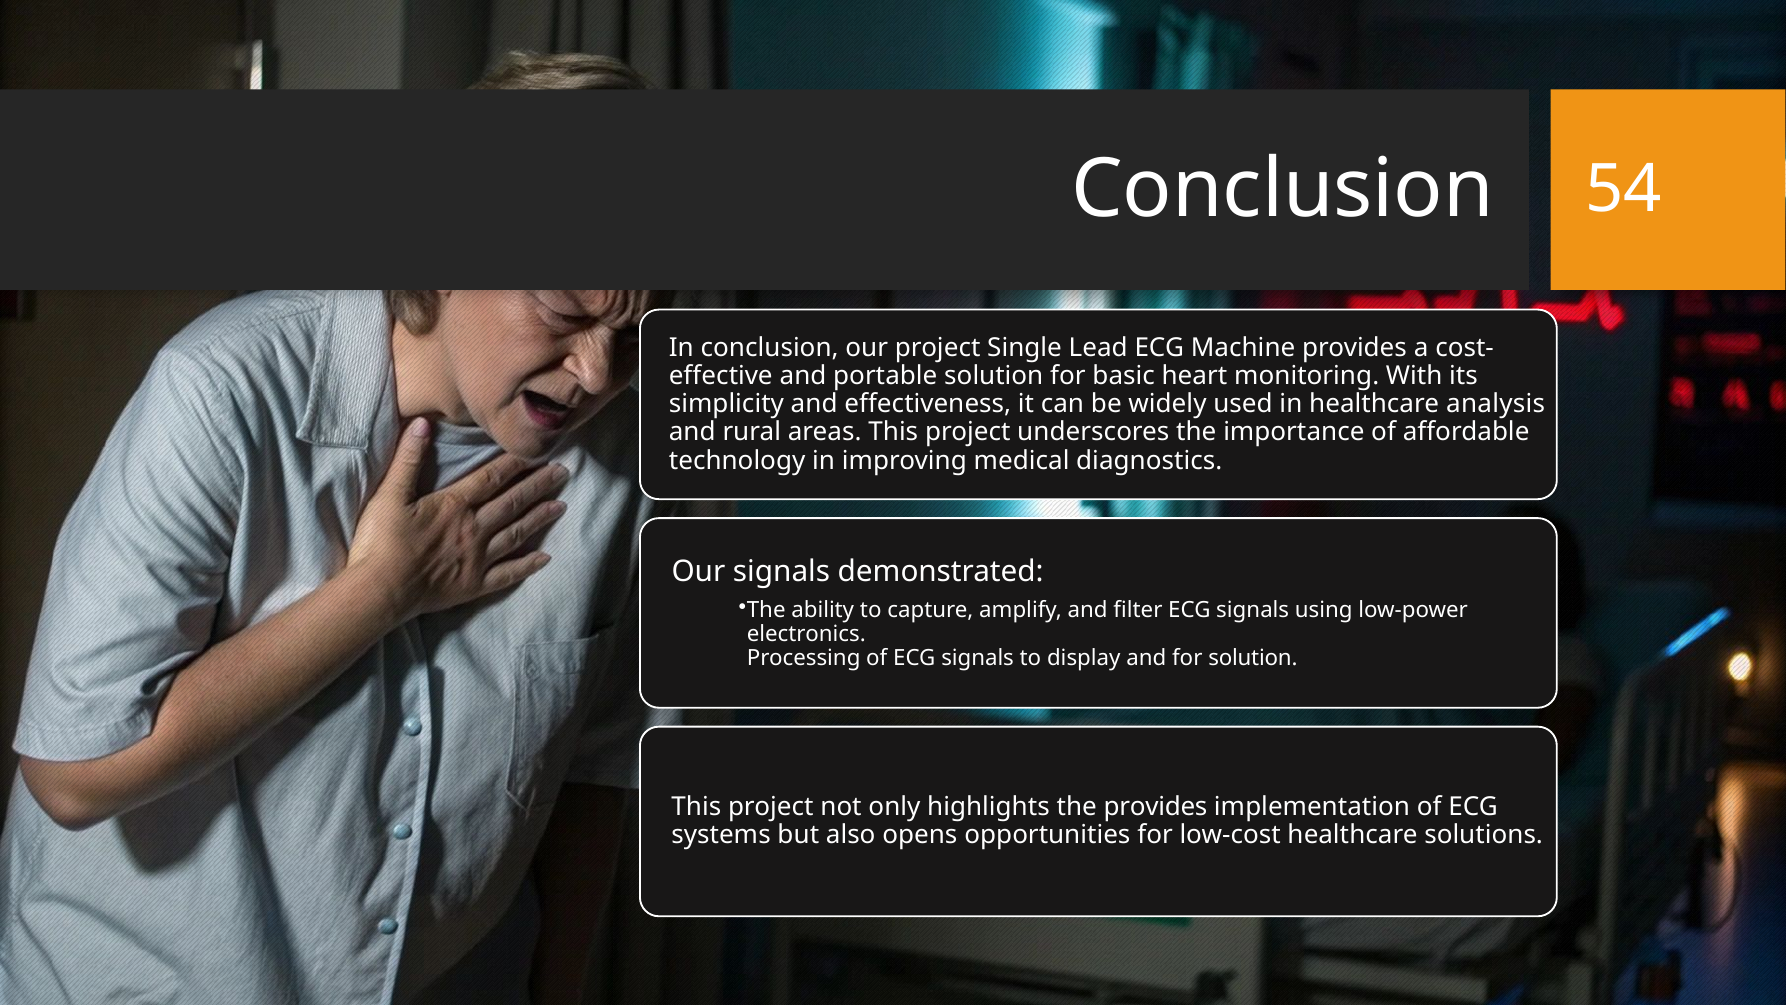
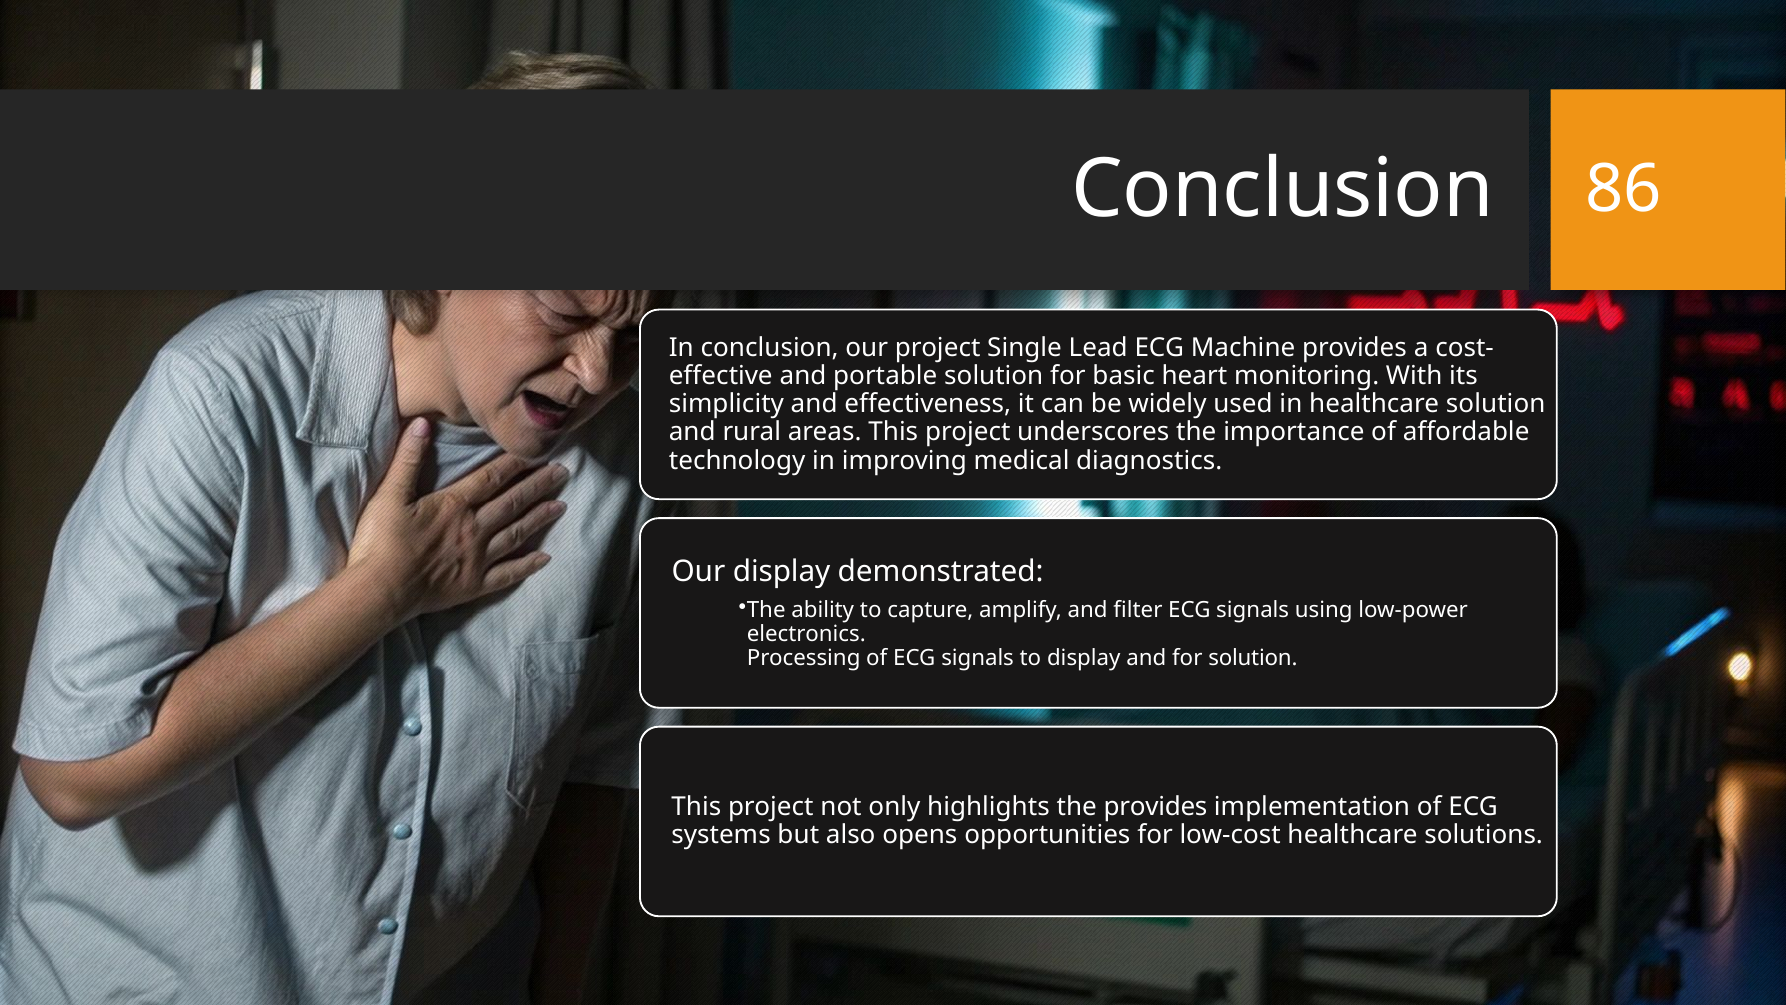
54: 54 -> 86
healthcare analysis: analysis -> solution
Our signals: signals -> display
